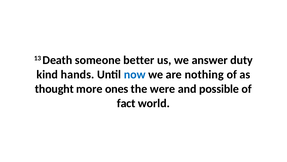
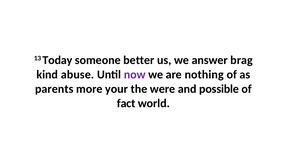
Death: Death -> Today
duty: duty -> brag
hands: hands -> abuse
now colour: blue -> purple
thought: thought -> parents
ones: ones -> your
